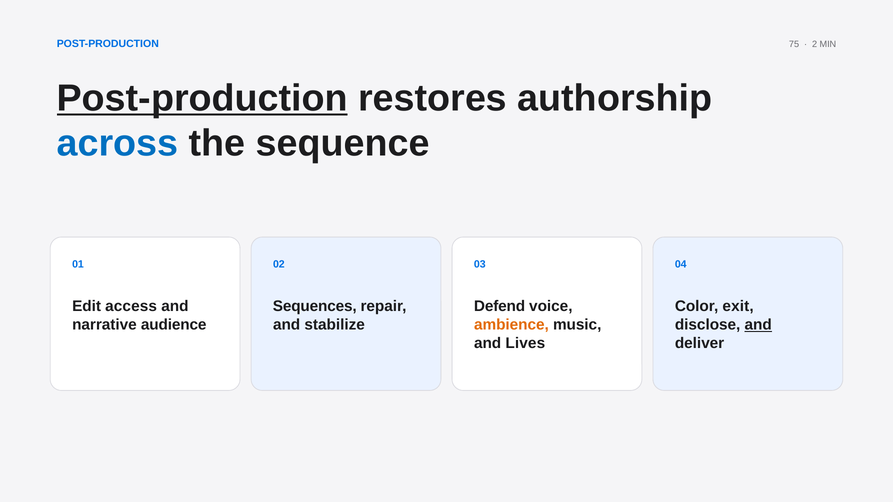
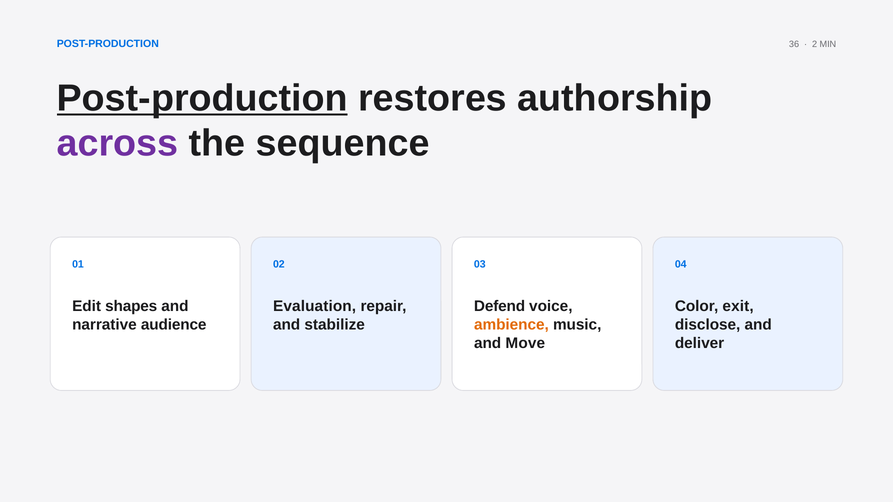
75: 75 -> 36
across colour: blue -> purple
access: access -> shapes
Sequences: Sequences -> Evaluation
and at (758, 325) underline: present -> none
Lives: Lives -> Move
